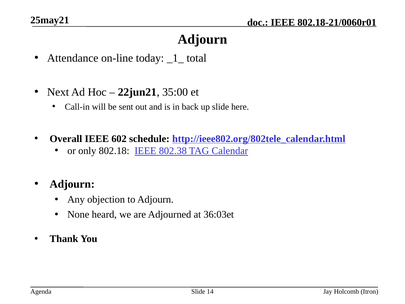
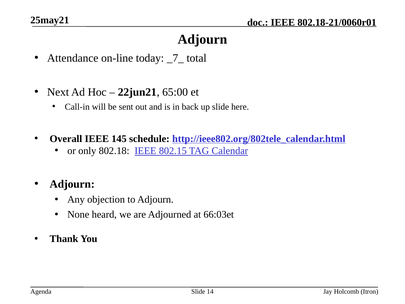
_1_: _1_ -> _7_
35:00: 35:00 -> 65:00
602: 602 -> 145
802.38: 802.38 -> 802.15
36:03et: 36:03et -> 66:03et
